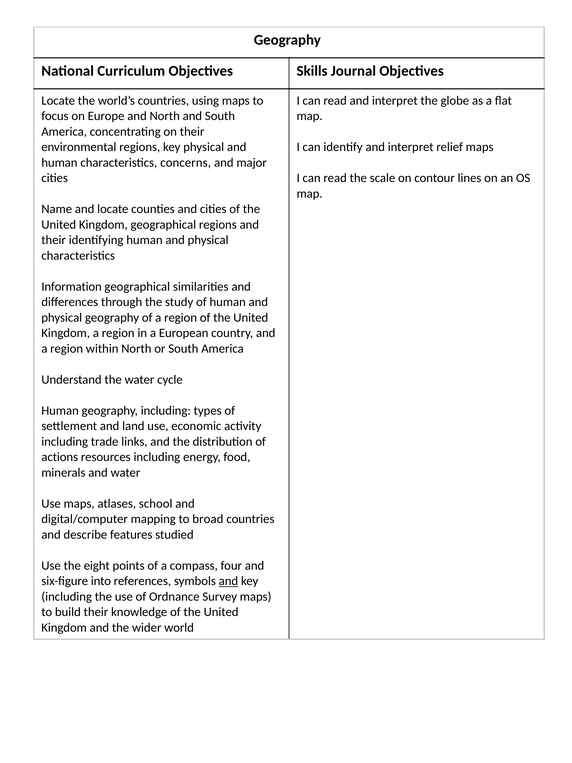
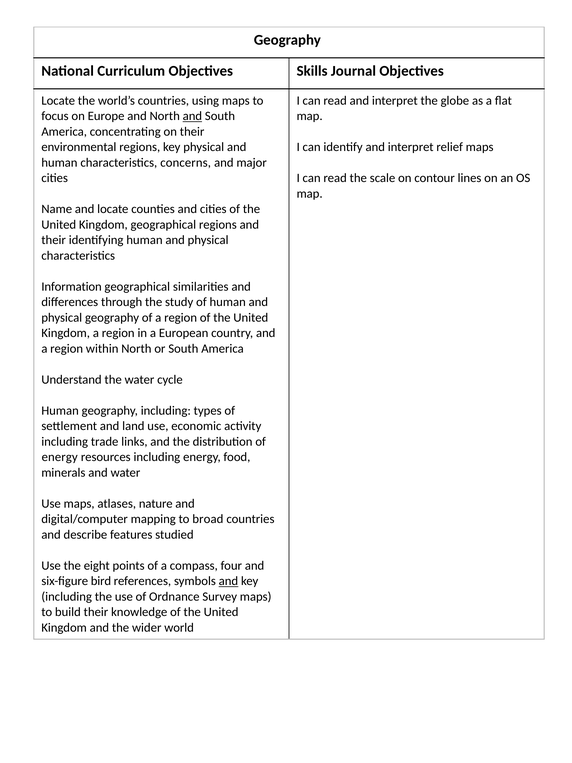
and at (192, 116) underline: none -> present
actions at (60, 457): actions -> energy
school: school -> nature
into: into -> bird
